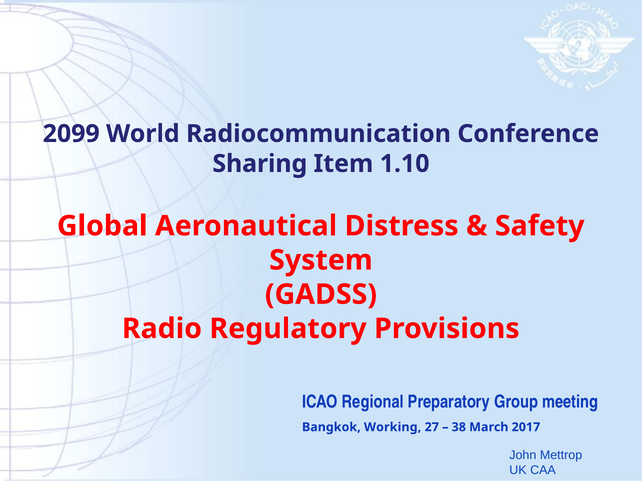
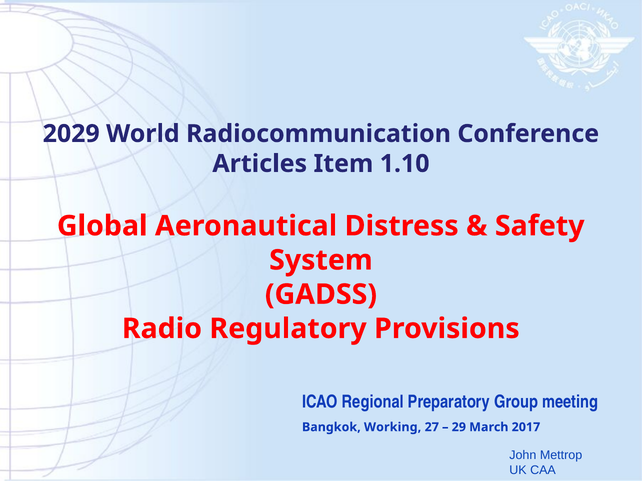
2099: 2099 -> 2029
Sharing: Sharing -> Articles
38: 38 -> 29
